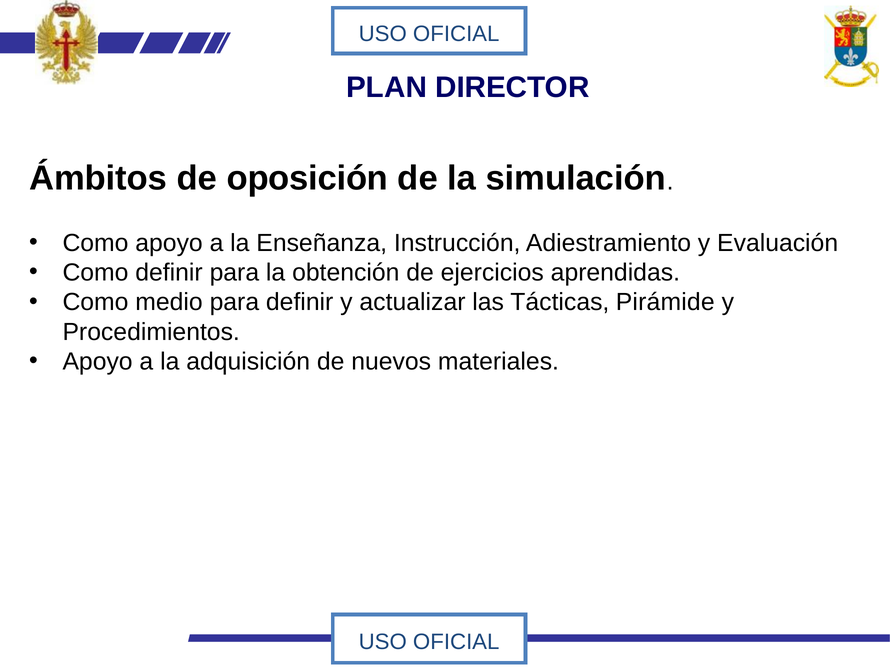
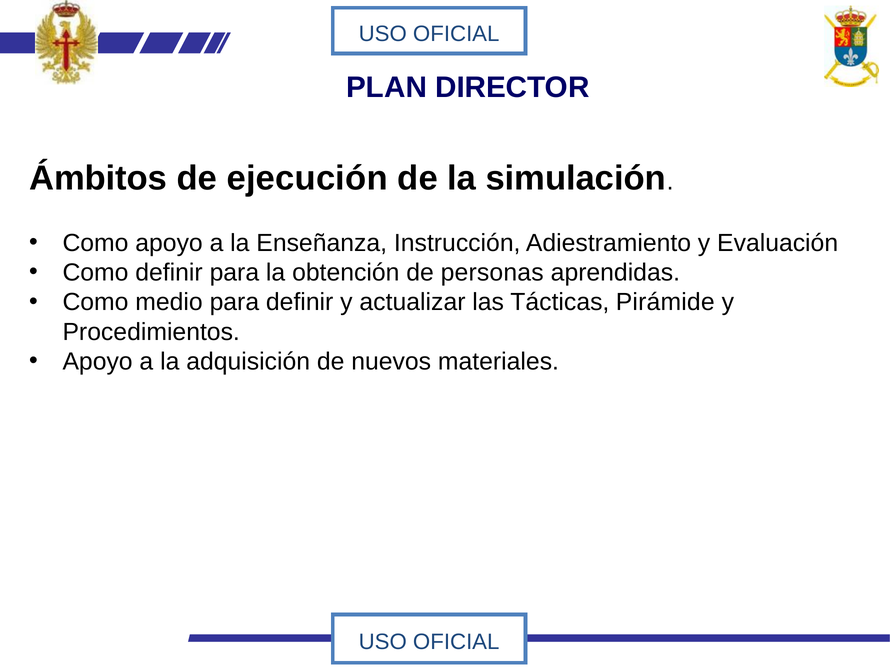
oposición: oposición -> ejecución
ejercicios: ejercicios -> personas
